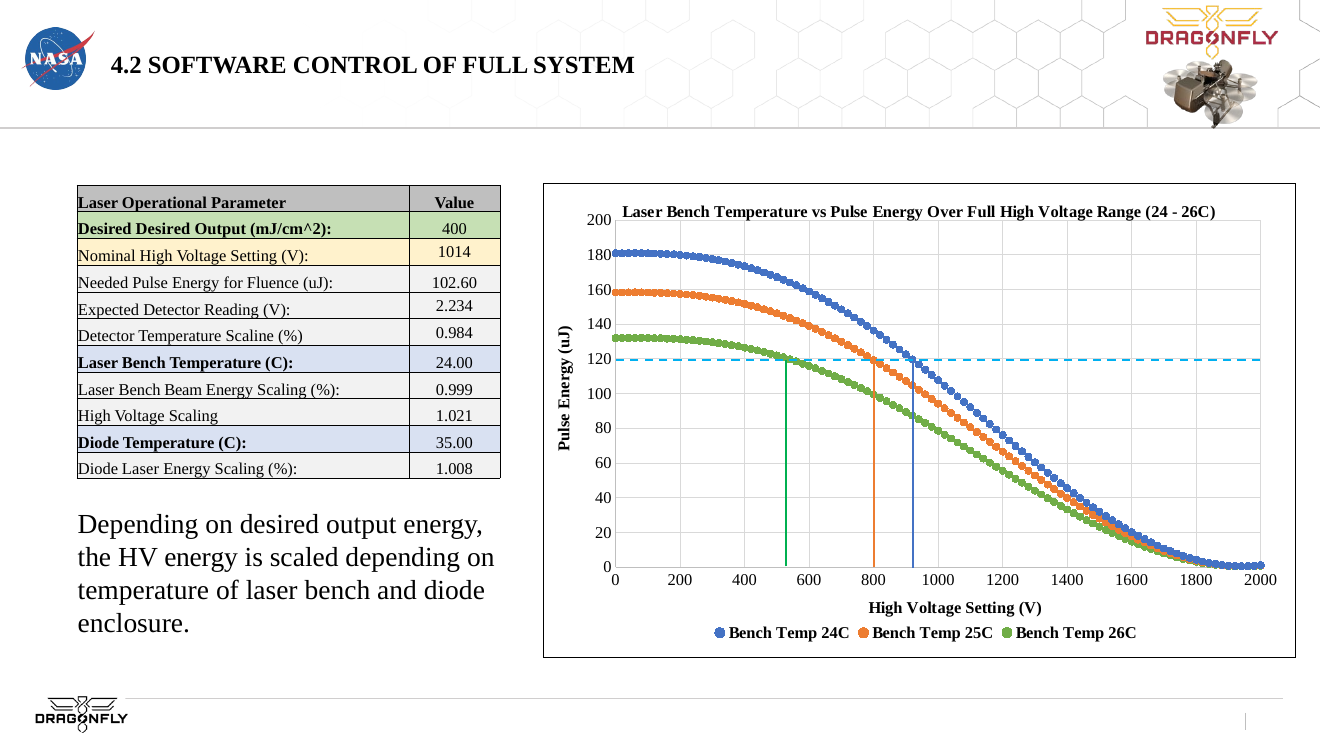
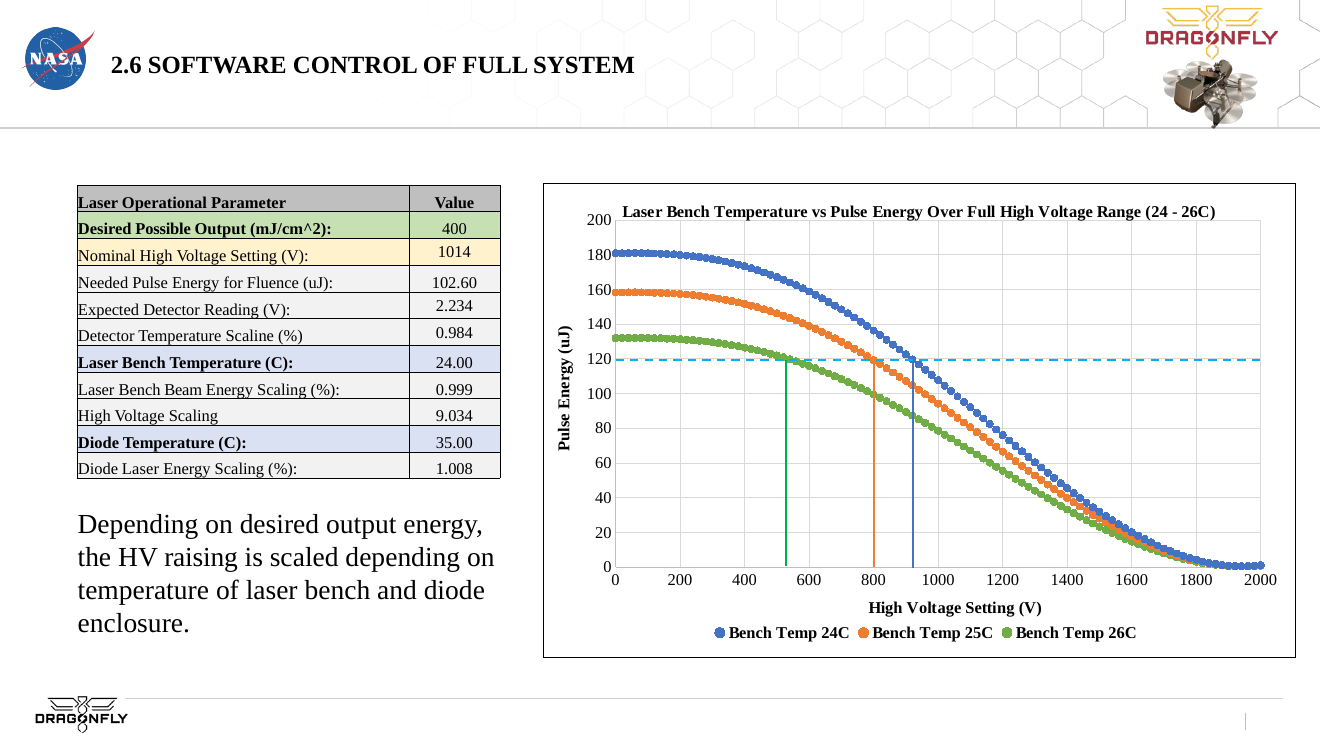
4.2: 4.2 -> 2.6
Desired Desired: Desired -> Possible
1.021: 1.021 -> 9.034
HV energy: energy -> raising
